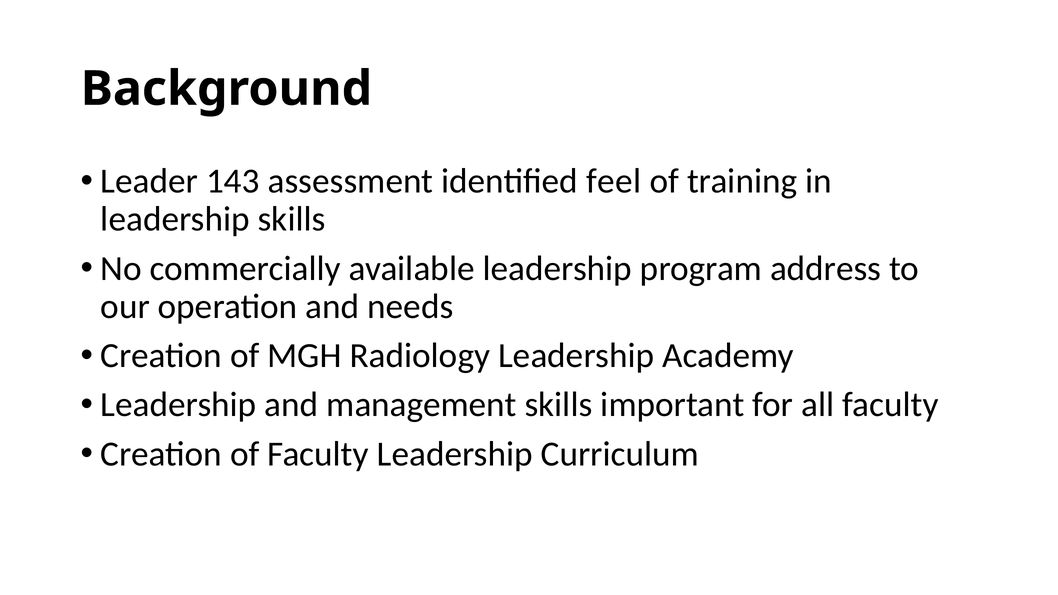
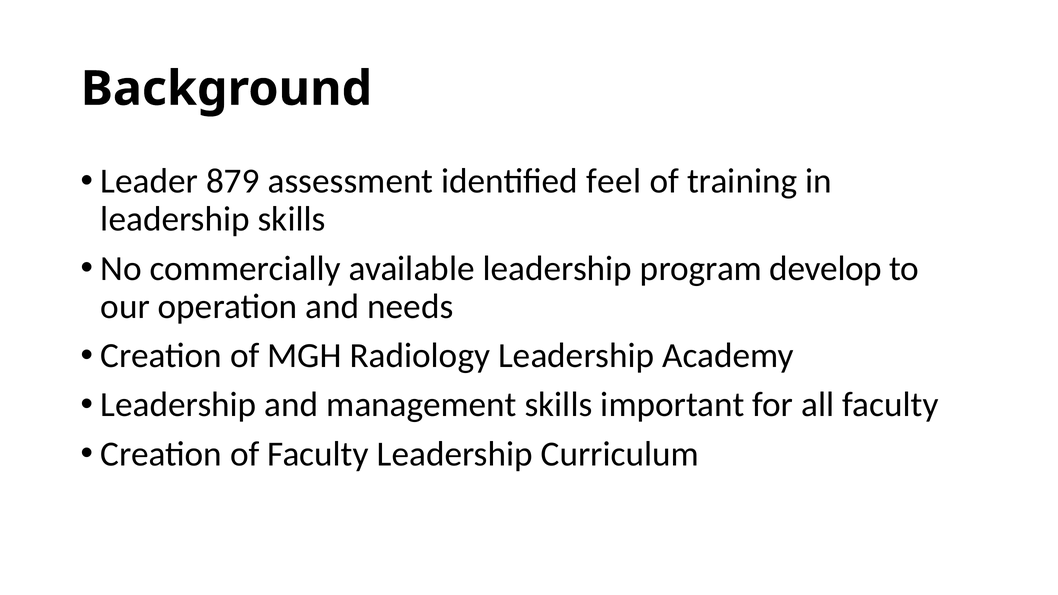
143: 143 -> 879
address: address -> develop
